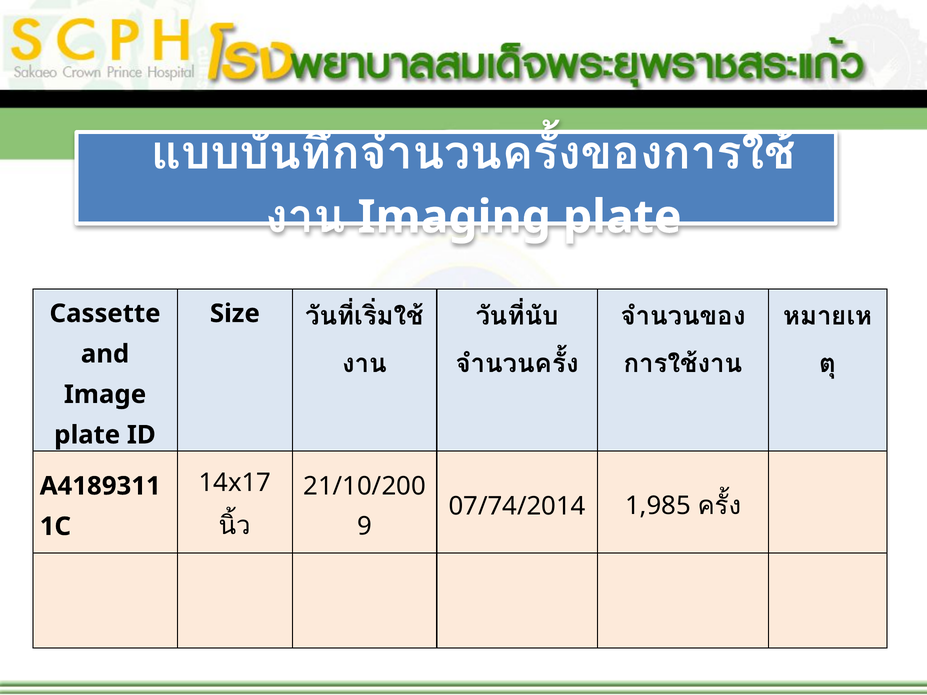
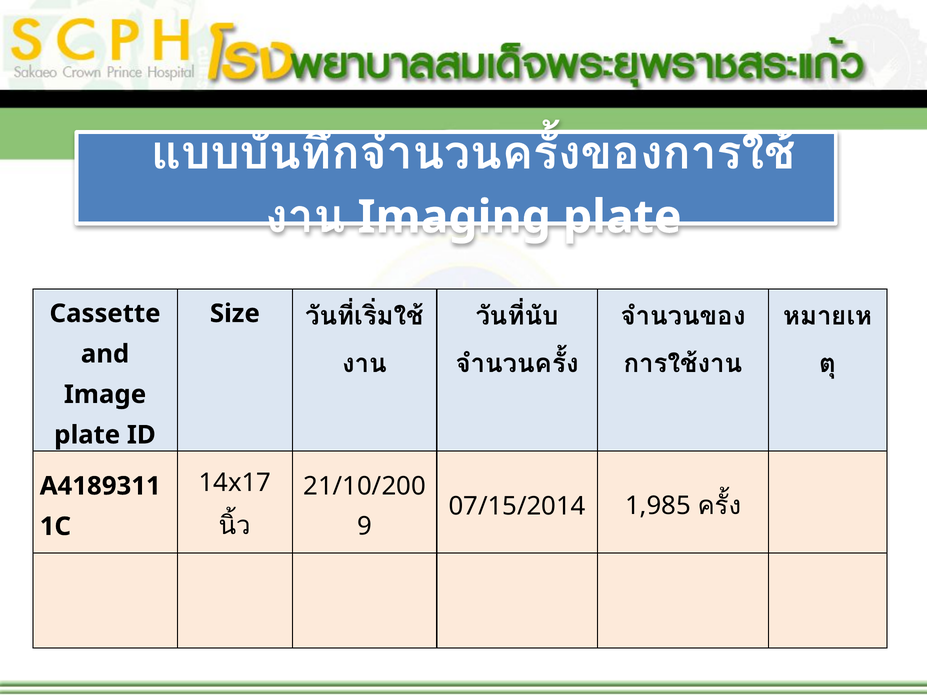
07/74/2014: 07/74/2014 -> 07/15/2014
